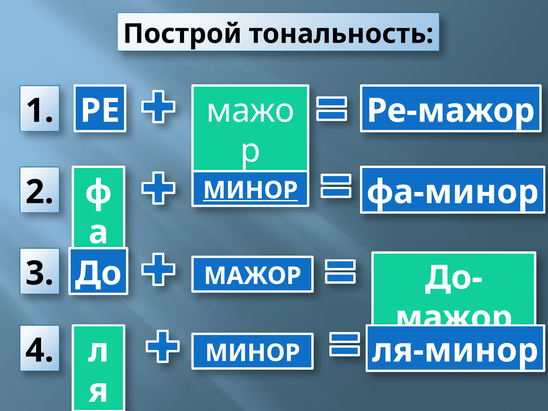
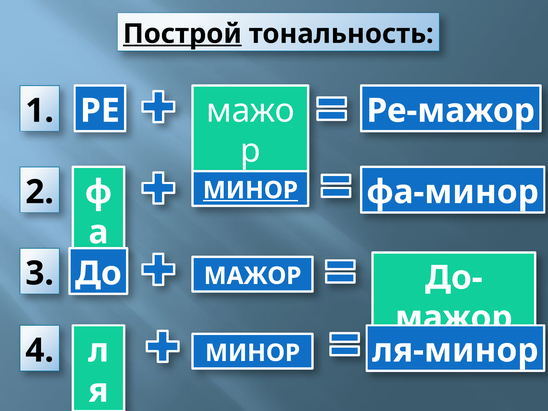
Построй underline: none -> present
